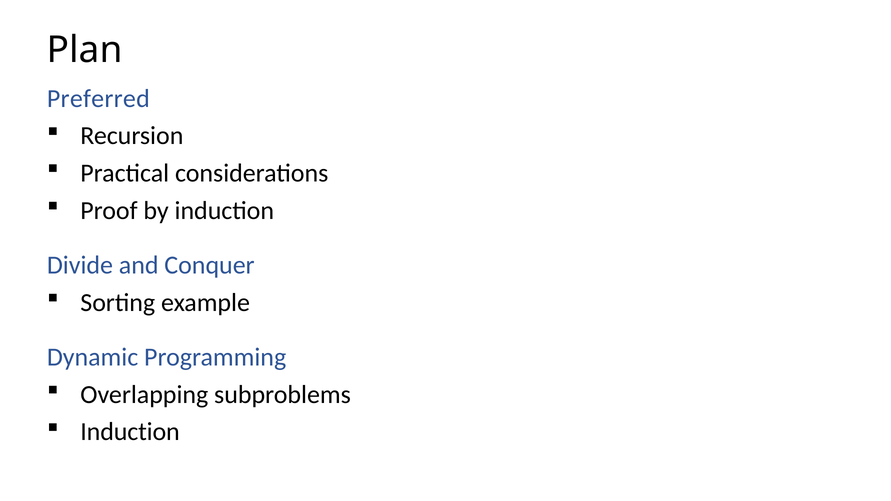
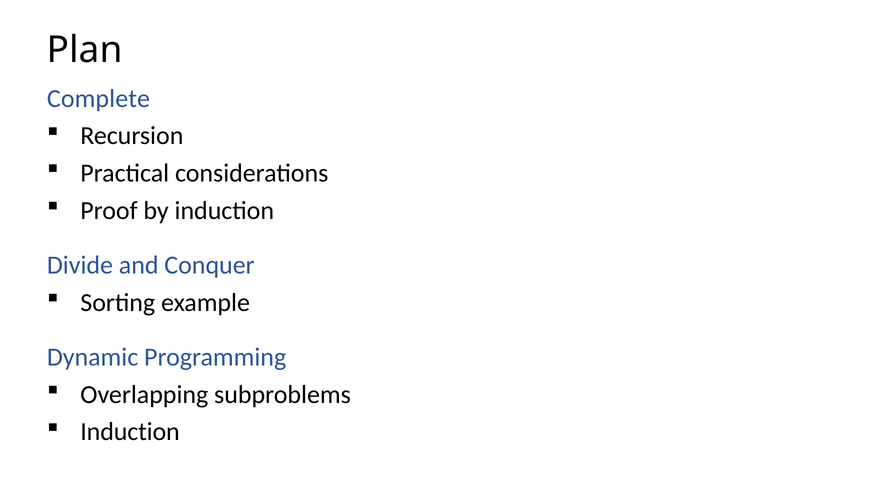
Preferred: Preferred -> Complete
